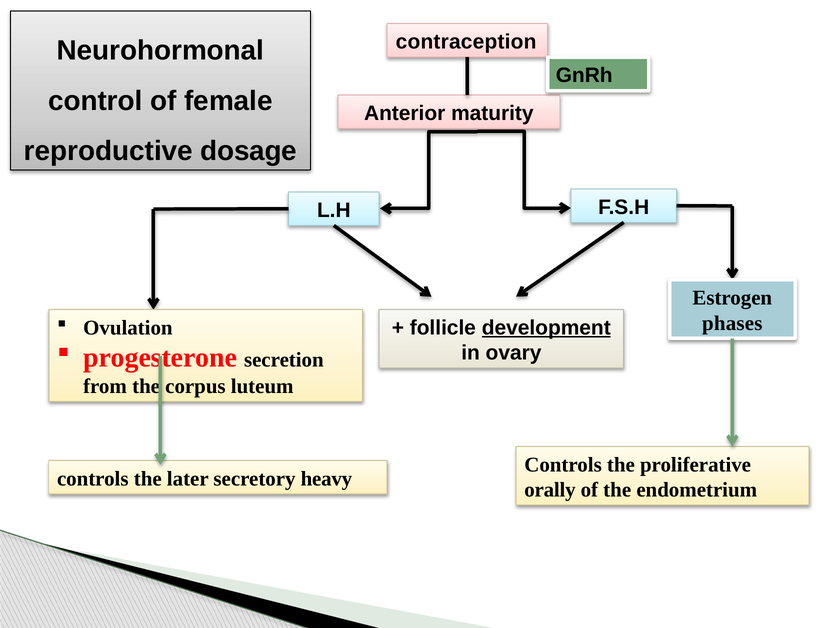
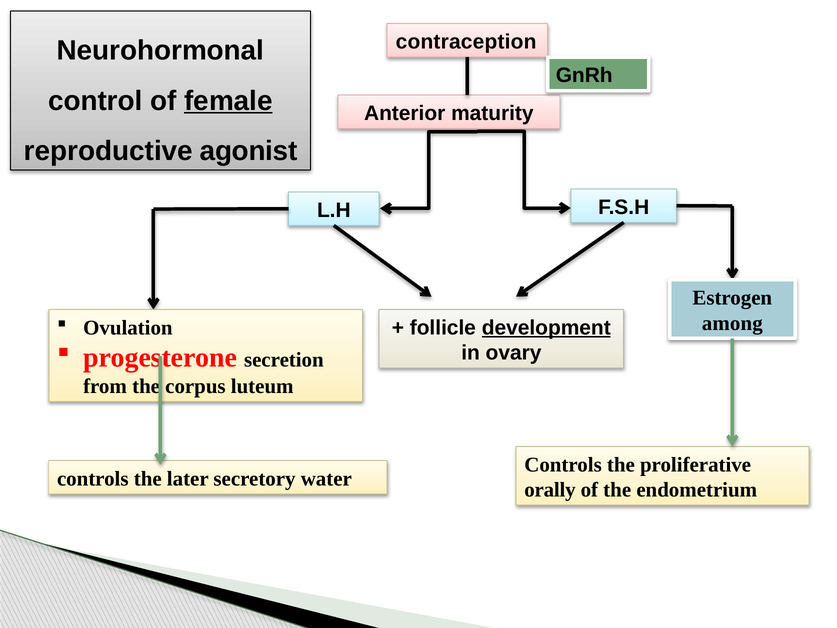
female underline: none -> present
dosage: dosage -> agonist
phases: phases -> among
heavy: heavy -> water
